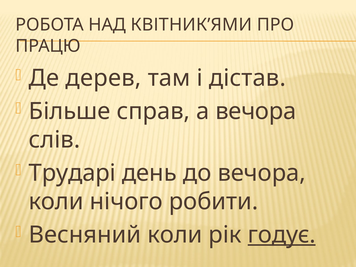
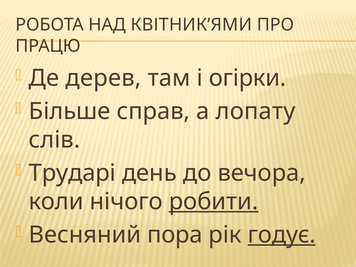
дістав: дістав -> огірки
а вечора: вечора -> лопату
робити underline: none -> present
Весняний коли: коли -> пора
